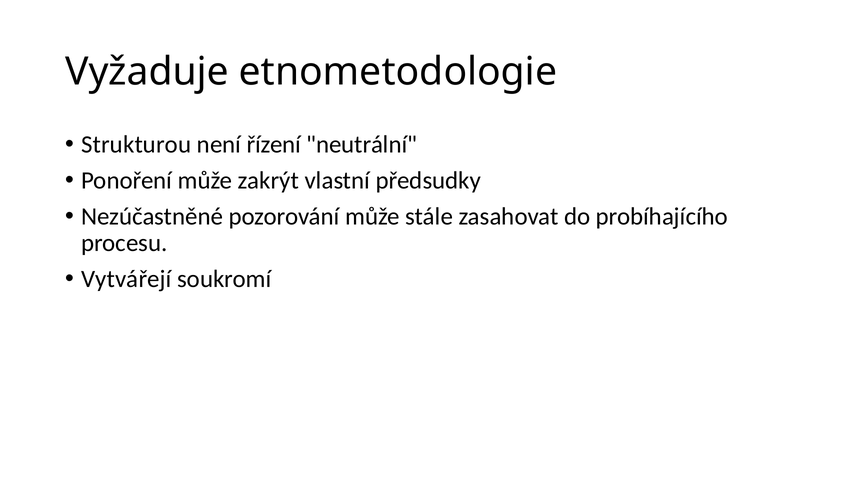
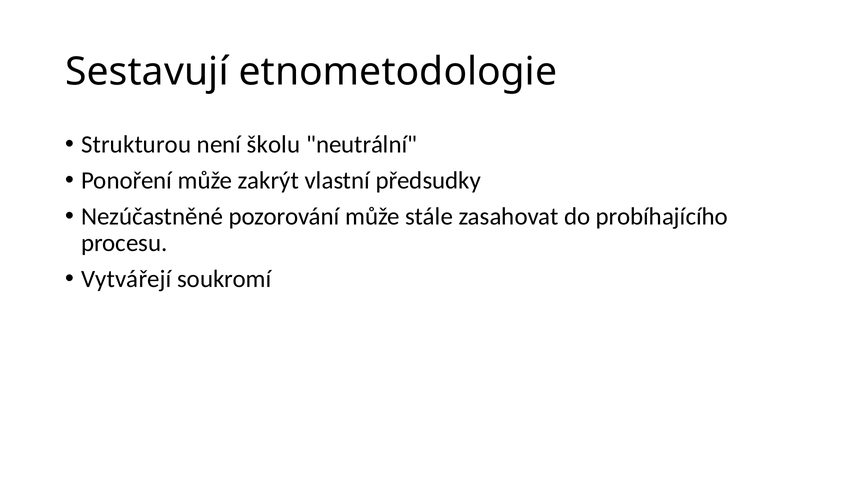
Vyžaduje: Vyžaduje -> Sestavují
řízení: řízení -> školu
